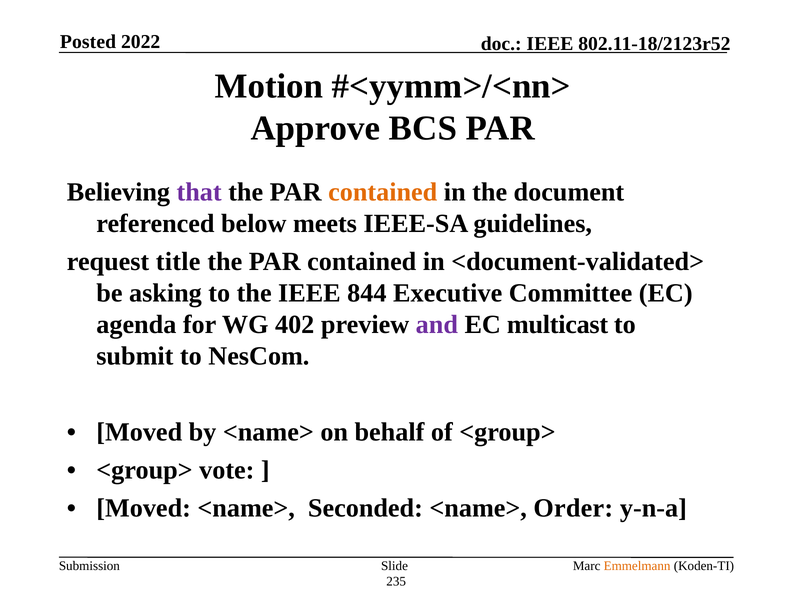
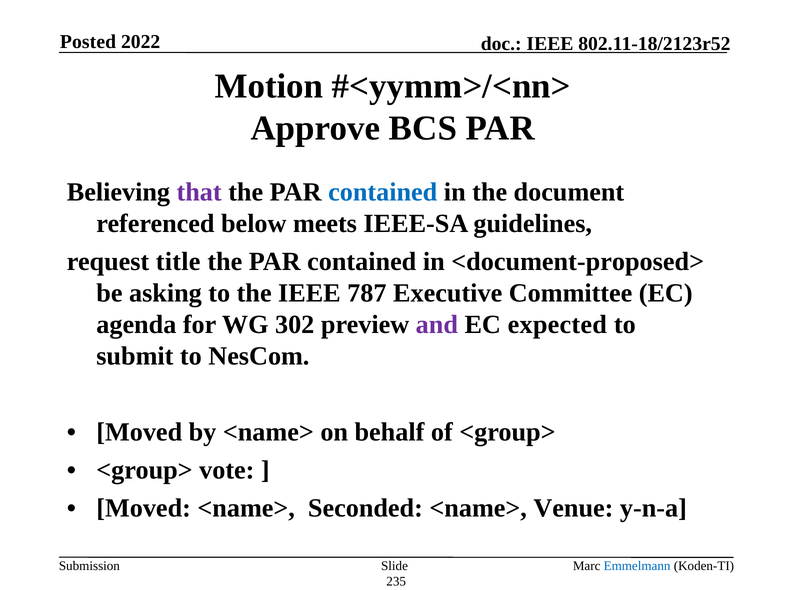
contained at (383, 192) colour: orange -> blue
<document-validated>: <document-validated> -> <document-proposed>
844: 844 -> 787
402: 402 -> 302
multicast: multicast -> expected
Order: Order -> Venue
Emmelmann colour: orange -> blue
